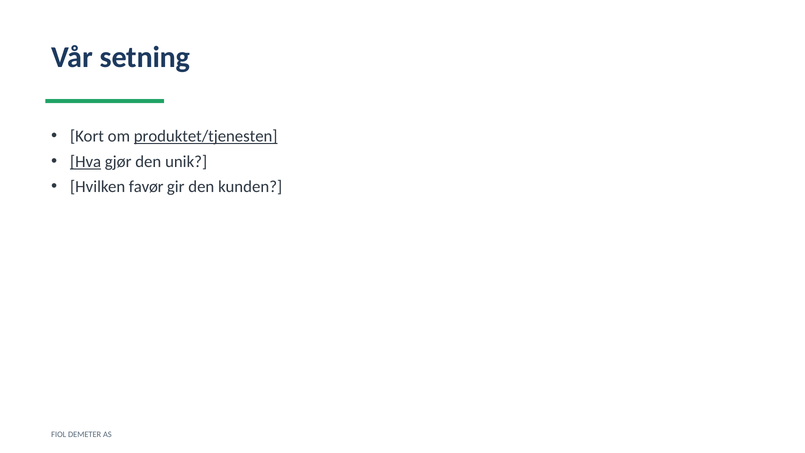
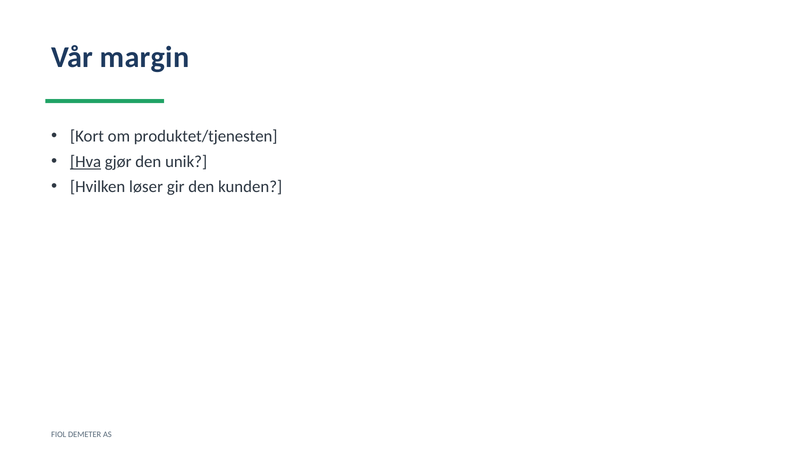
setning: setning -> margin
produktet/tjenesten underline: present -> none
favør: favør -> løser
